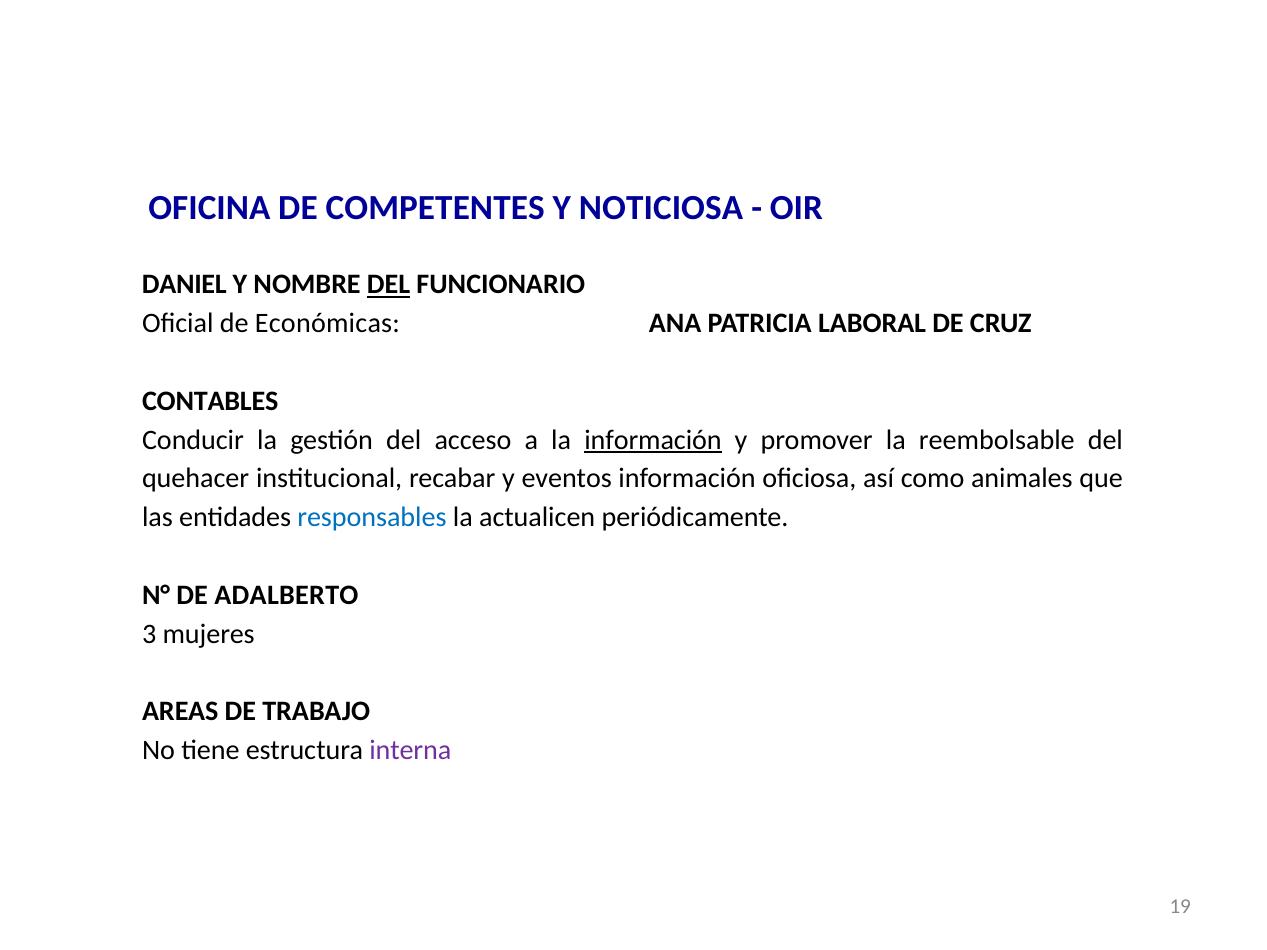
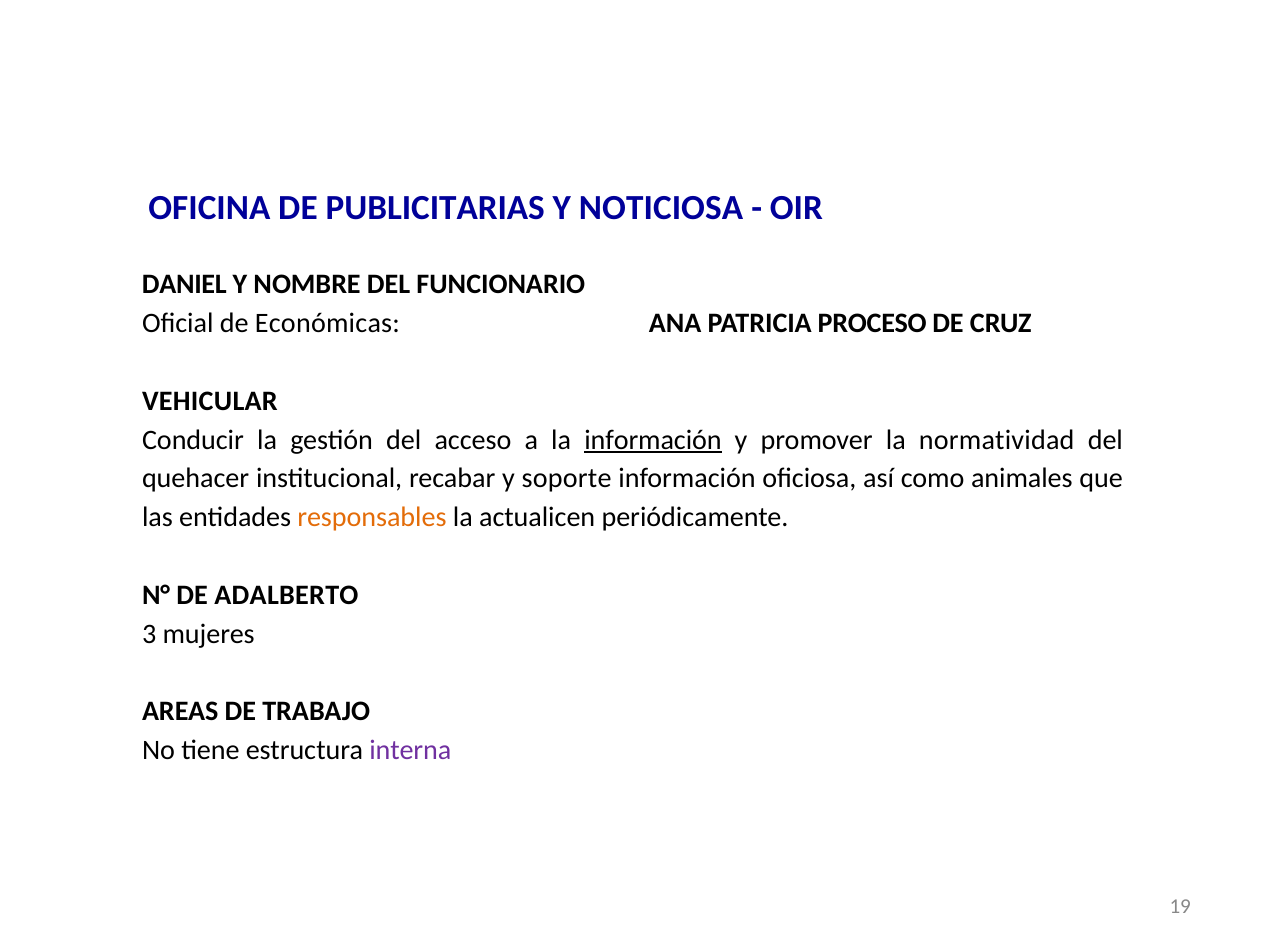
COMPETENTES: COMPETENTES -> PUBLICITARIAS
DEL at (389, 285) underline: present -> none
LABORAL: LABORAL -> PROCESO
CONTABLES: CONTABLES -> VEHICULAR
reembolsable: reembolsable -> normatividad
eventos: eventos -> soporte
responsables colour: blue -> orange
